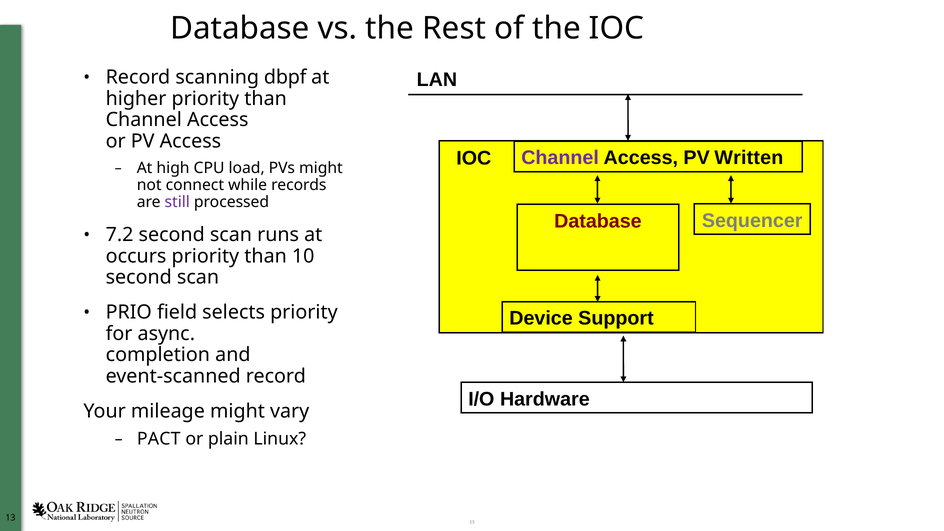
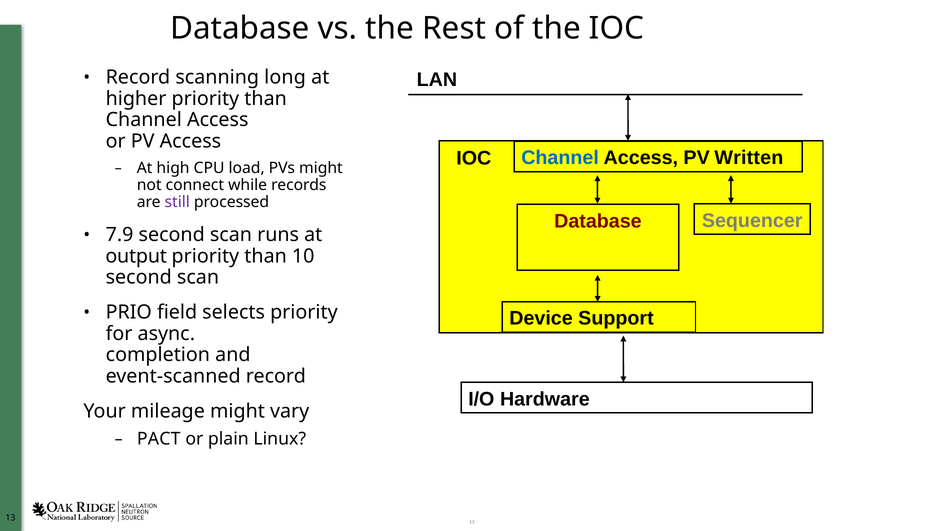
dbpf: dbpf -> long
Channel at (560, 158) colour: purple -> blue
7.2: 7.2 -> 7.9
occurs: occurs -> output
